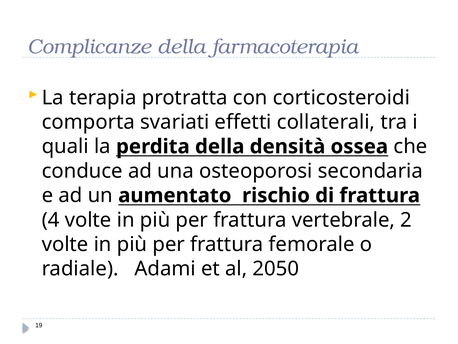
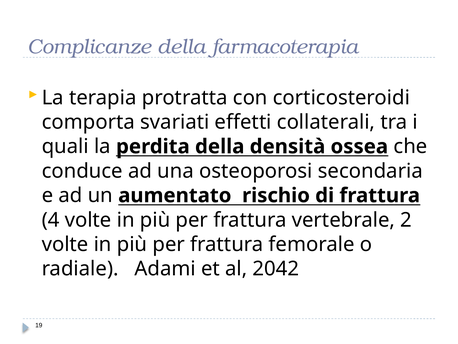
2050: 2050 -> 2042
